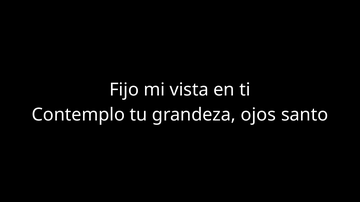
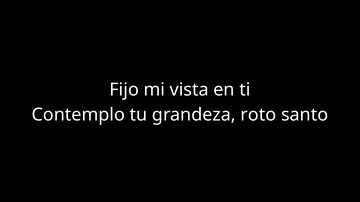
ojos: ojos -> roto
